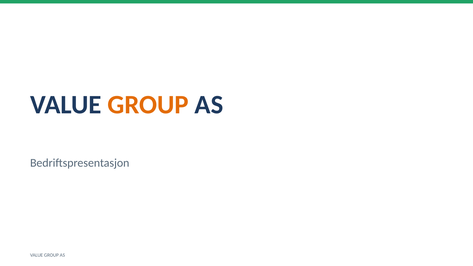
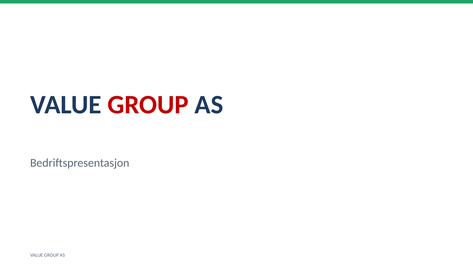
GROUP at (148, 105) colour: orange -> red
